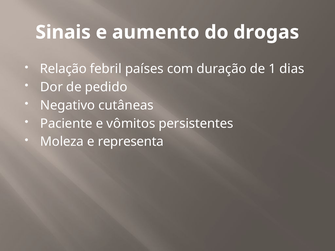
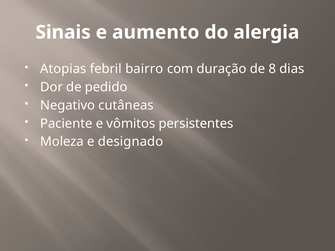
drogas: drogas -> alergia
Relação: Relação -> Atopias
países: países -> bairro
1: 1 -> 8
representa: representa -> designado
